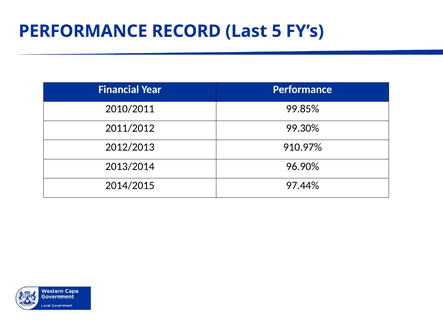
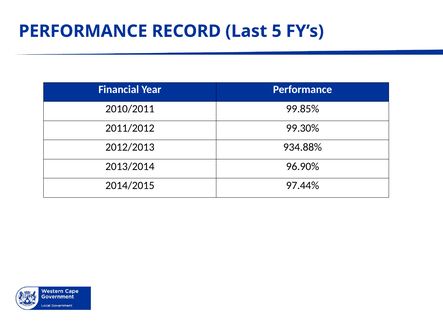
910.97%: 910.97% -> 934.88%
